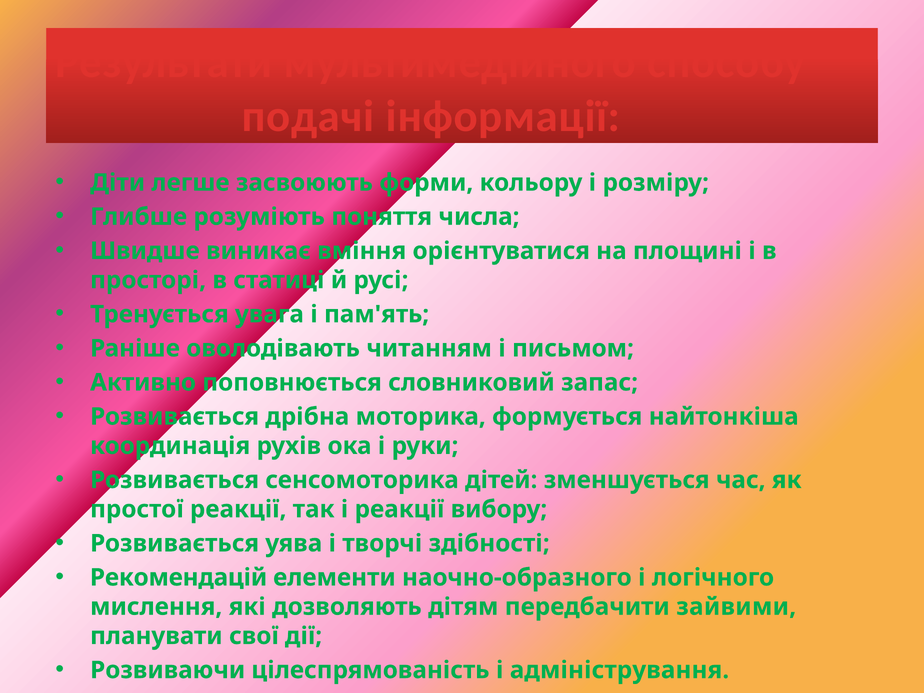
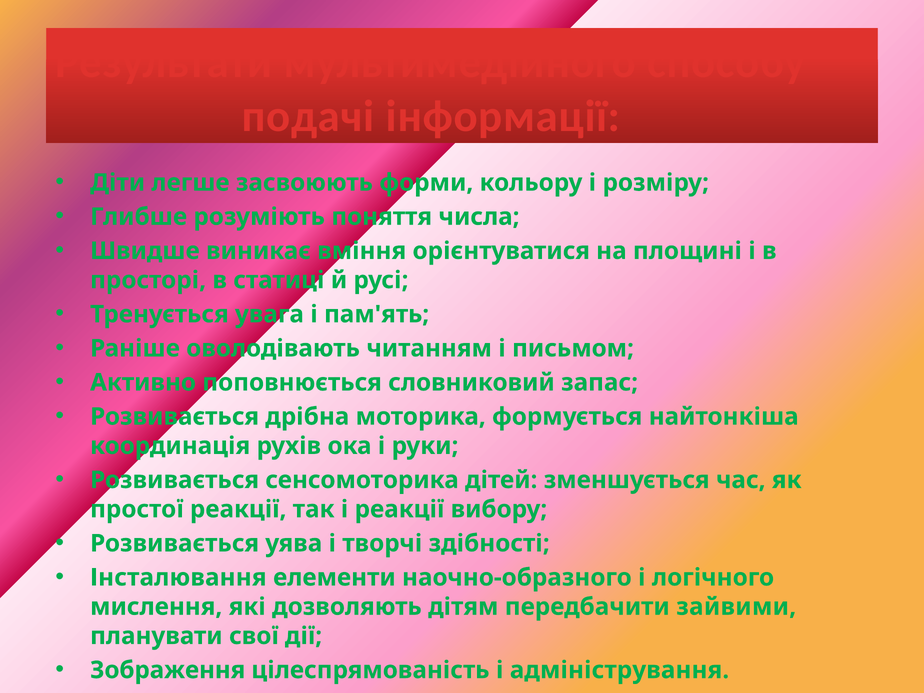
Рекомендацій: Рекомендацій -> Інсталювання
Розвиваючи: Розвиваючи -> Зображення
